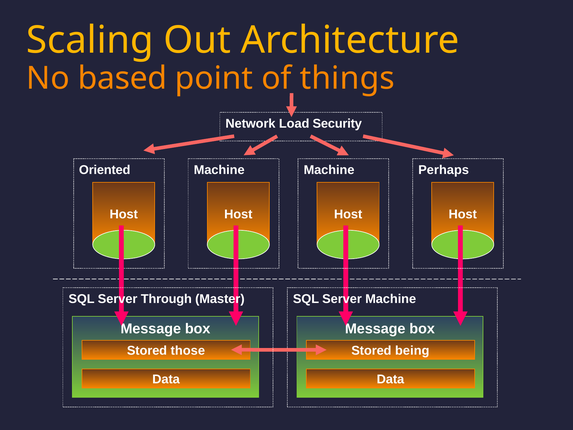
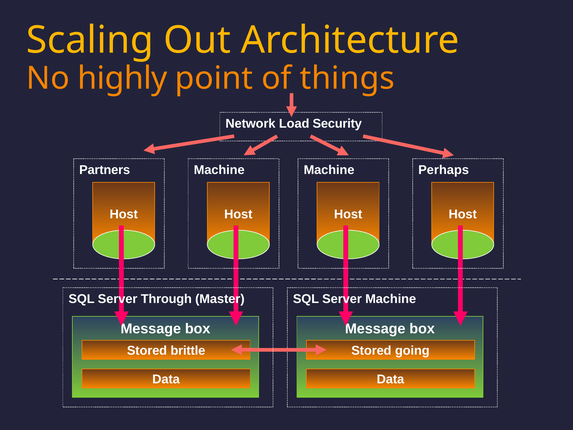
based: based -> highly
Oriented: Oriented -> Partners
those: those -> brittle
being: being -> going
